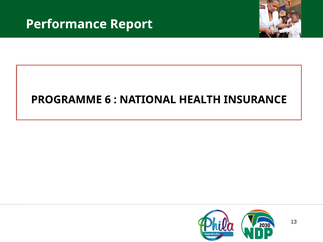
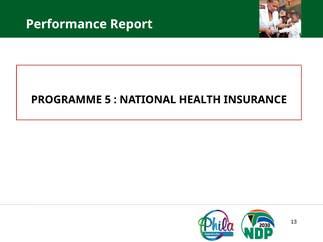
6: 6 -> 5
